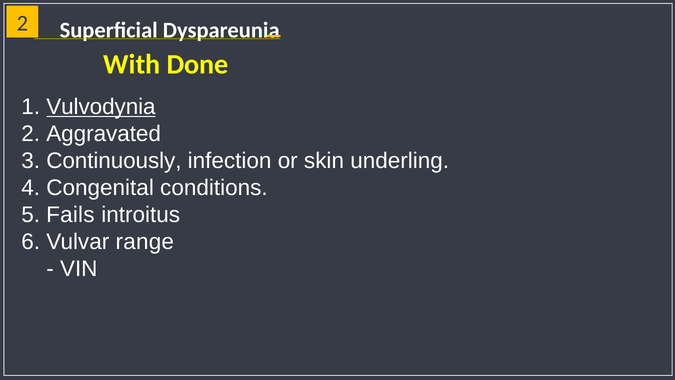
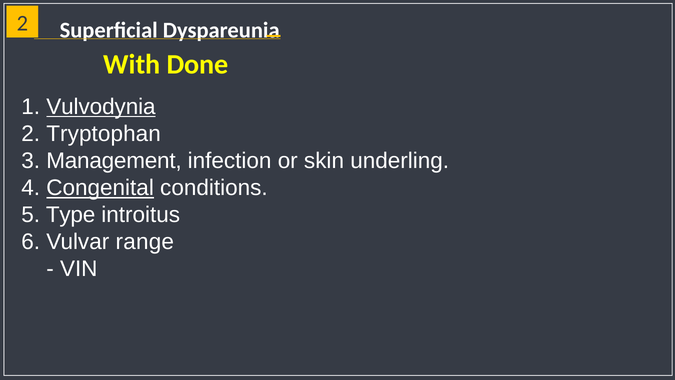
Aggravated: Aggravated -> Tryptophan
Continuously: Continuously -> Management
Congenital underline: none -> present
Fails: Fails -> Type
